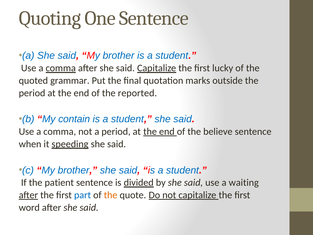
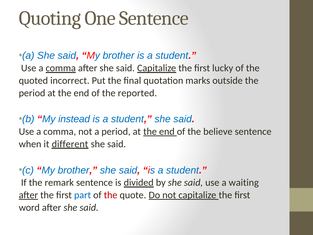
grammar: grammar -> incorrect
contain: contain -> instead
speeding: speeding -> different
patient: patient -> remark
the at (111, 195) colour: orange -> red
